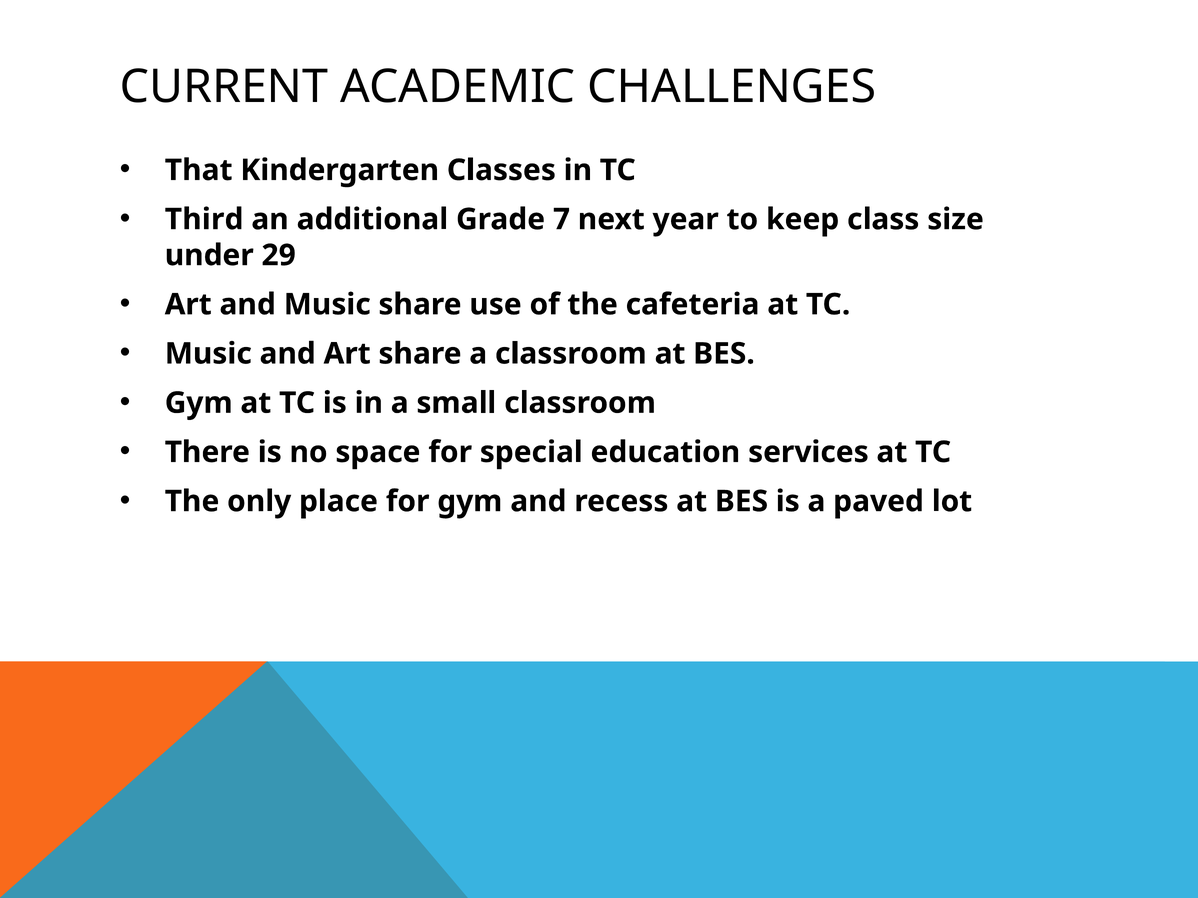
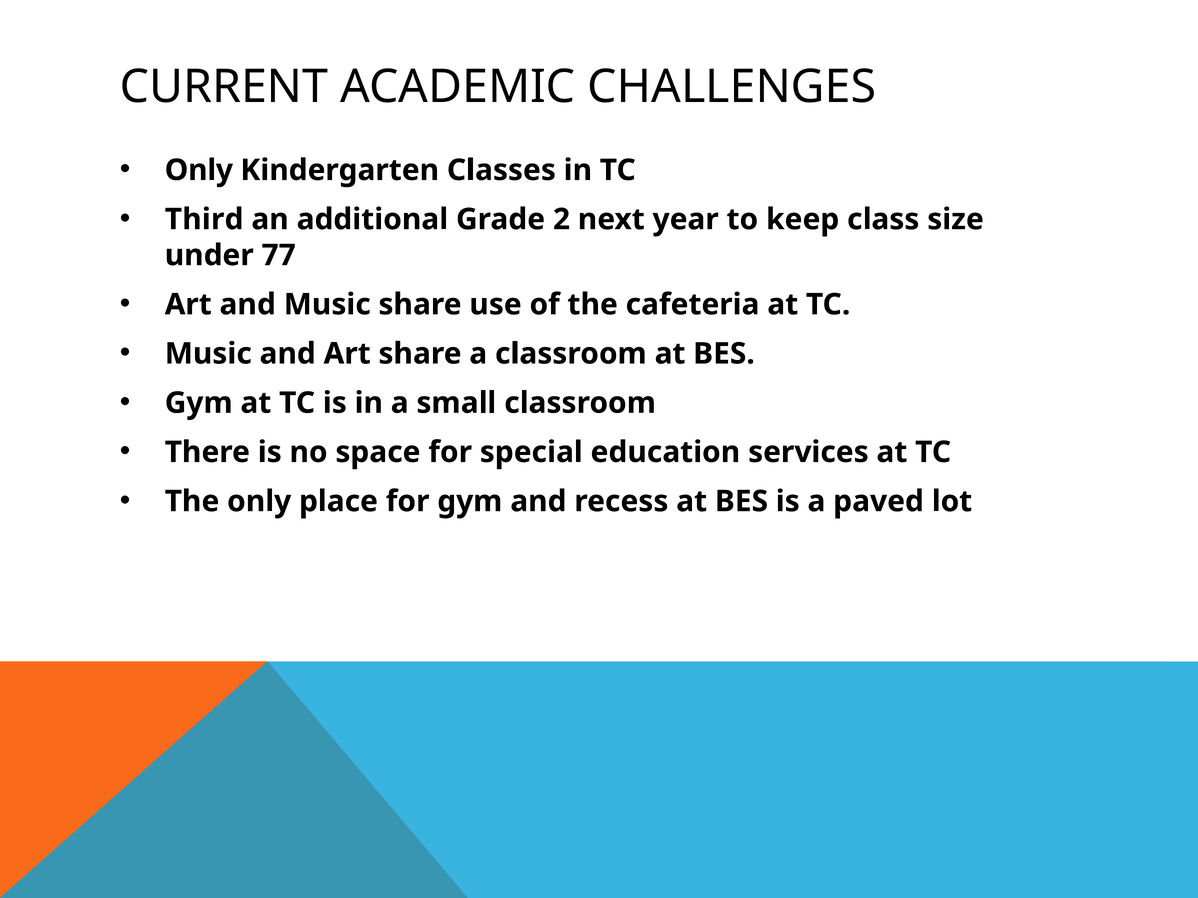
That at (199, 170): That -> Only
7: 7 -> 2
29: 29 -> 77
